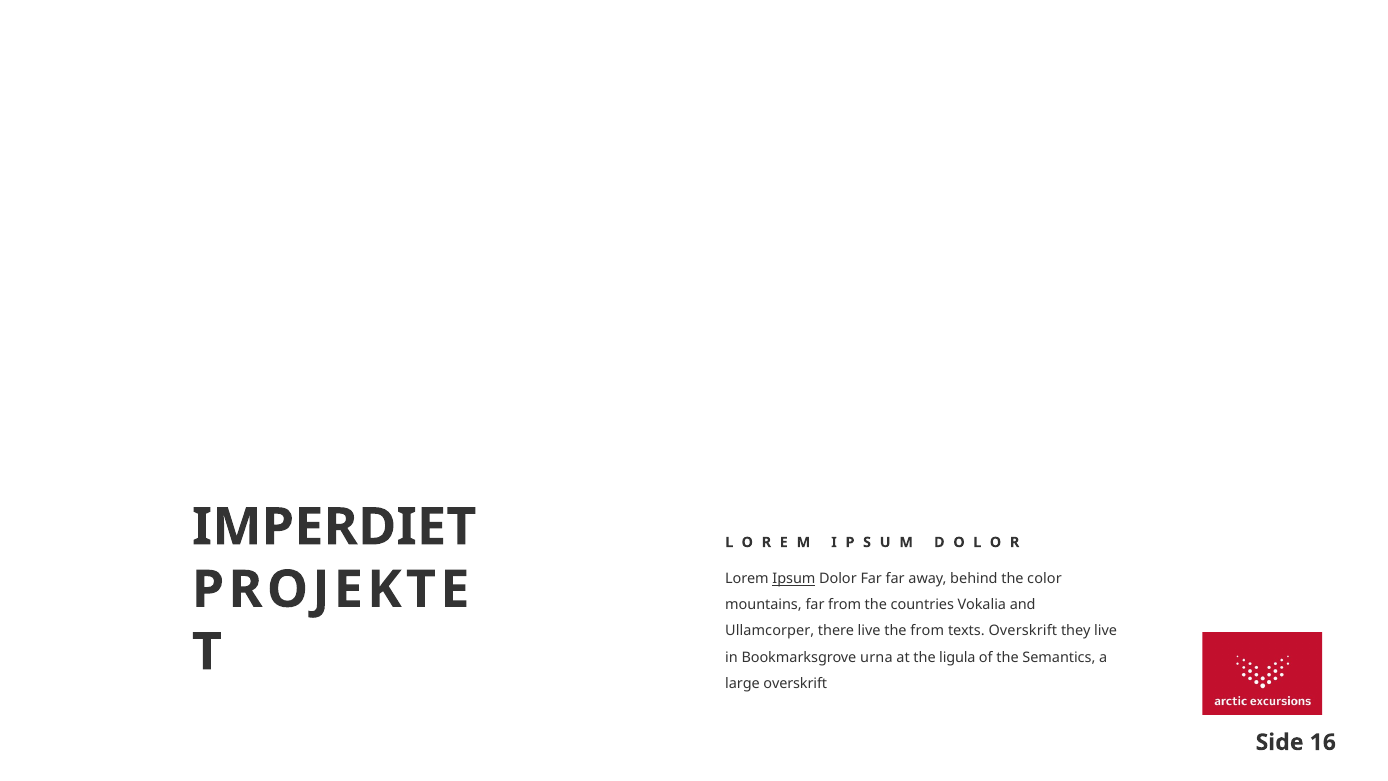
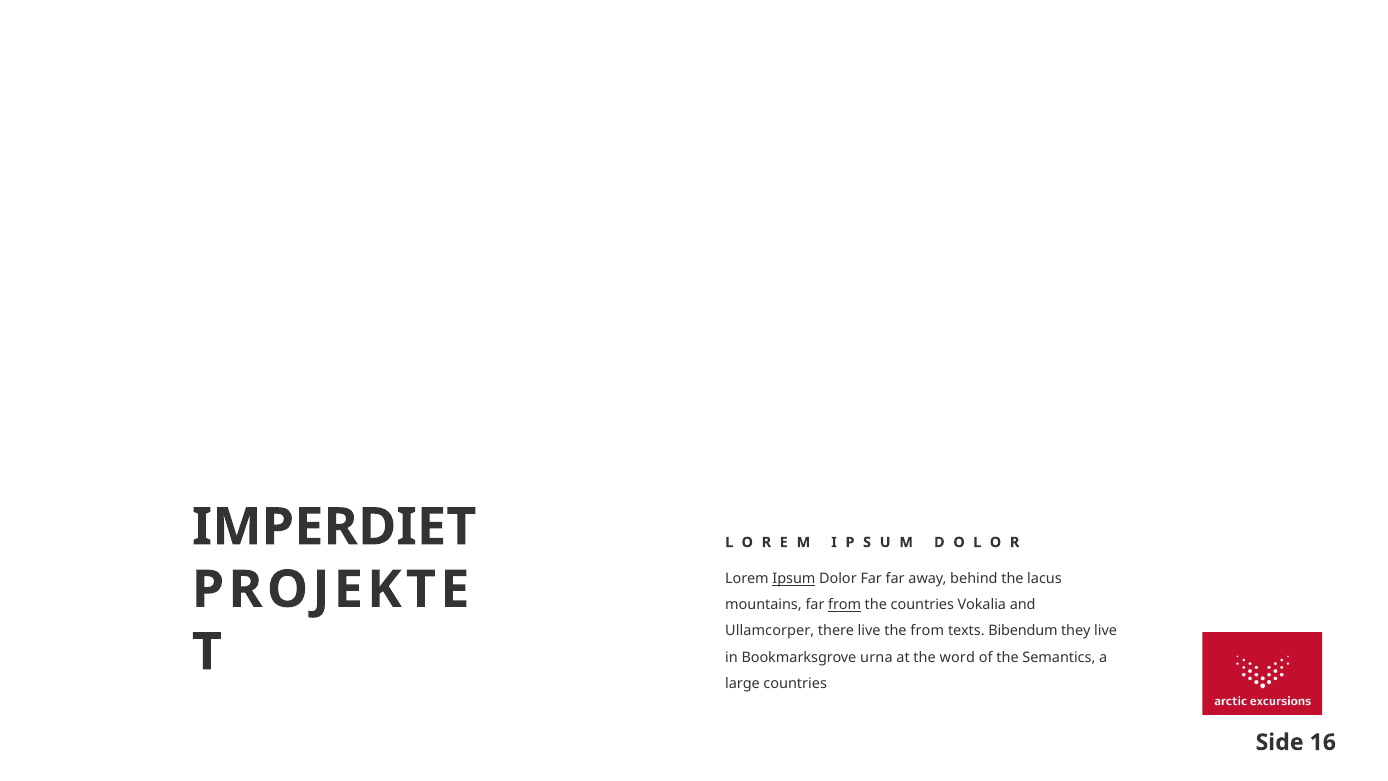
color: color -> lacus
from at (845, 605) underline: none -> present
texts Overskrift: Overskrift -> Bibendum
ligula: ligula -> word
large overskrift: overskrift -> countries
